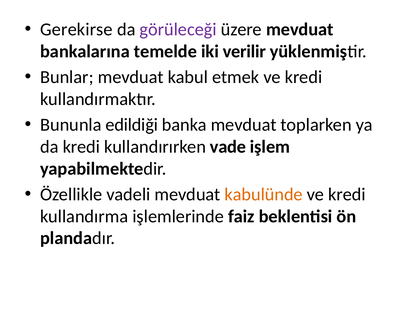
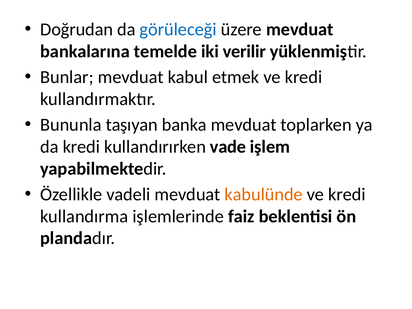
Gerekirse: Gerekirse -> Doğrudan
görüleceği colour: purple -> blue
edildiği: edildiği -> taşıyan
